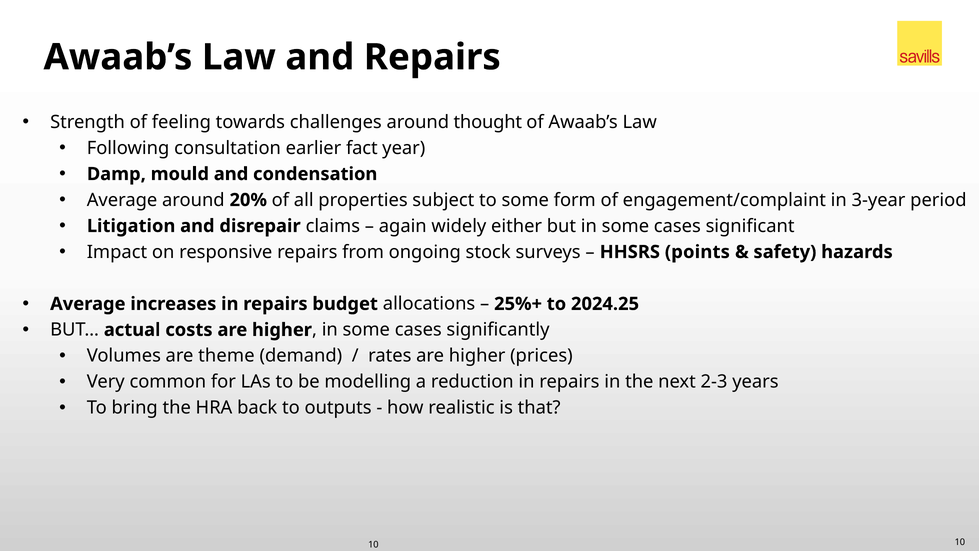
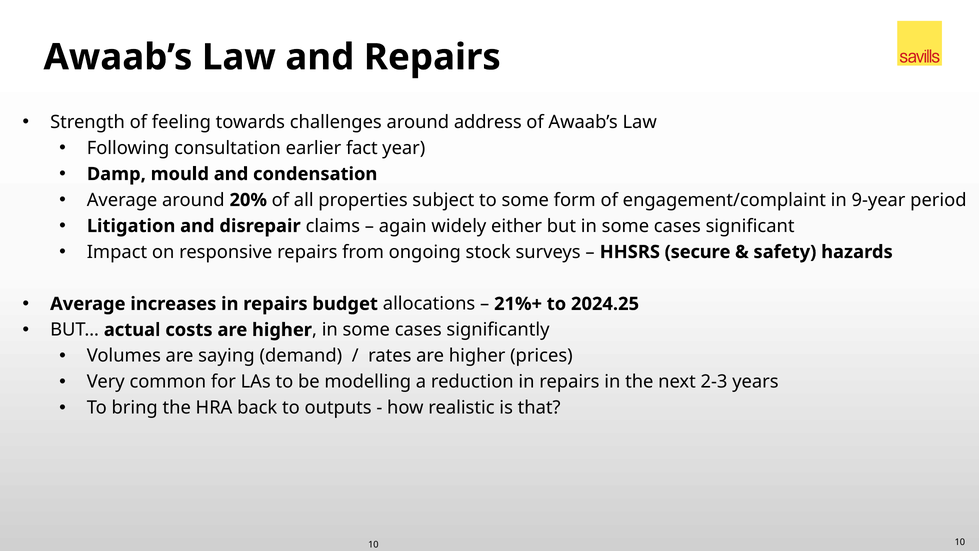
thought: thought -> address
3-year: 3-year -> 9-year
points: points -> secure
25%+: 25%+ -> 21%+
theme: theme -> saying
